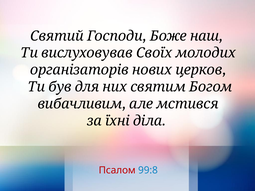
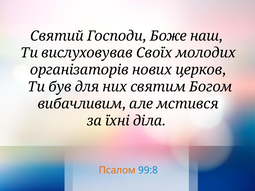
Псалом colour: red -> orange
